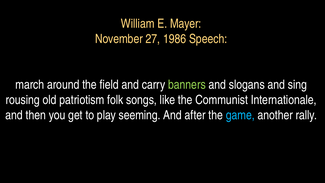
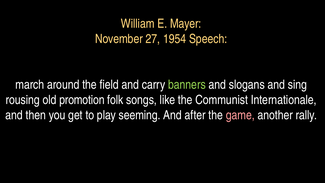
1986: 1986 -> 1954
patriotism: patriotism -> promotion
game colour: light blue -> pink
